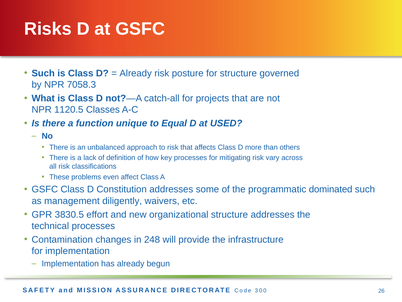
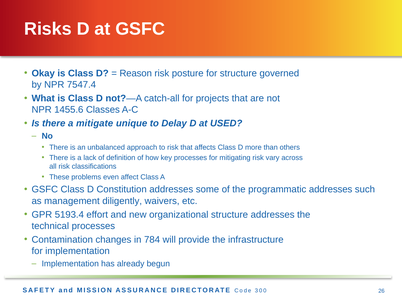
Such at (43, 73): Such -> Okay
Already at (136, 73): Already -> Reason
7058.3: 7058.3 -> 7547.4
1120.5: 1120.5 -> 1455.6
function: function -> mitigate
Equal: Equal -> Delay
programmatic dominated: dominated -> addresses
3830.5: 3830.5 -> 5193.4
248: 248 -> 784
